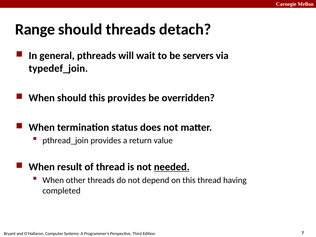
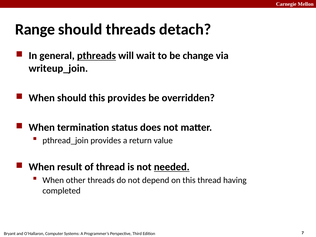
pthreads underline: none -> present
servers: servers -> change
typedef_join: typedef_join -> writeup_join
